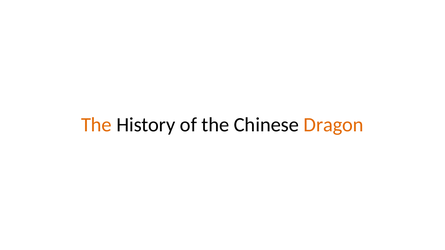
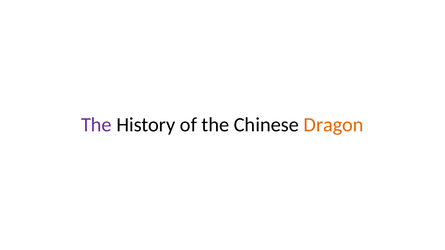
The at (96, 125) colour: orange -> purple
